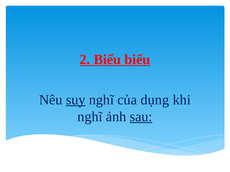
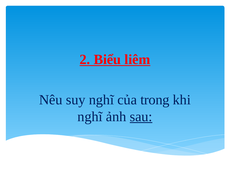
biếu: biếu -> liêm
suy underline: present -> none
dụng: dụng -> trong
